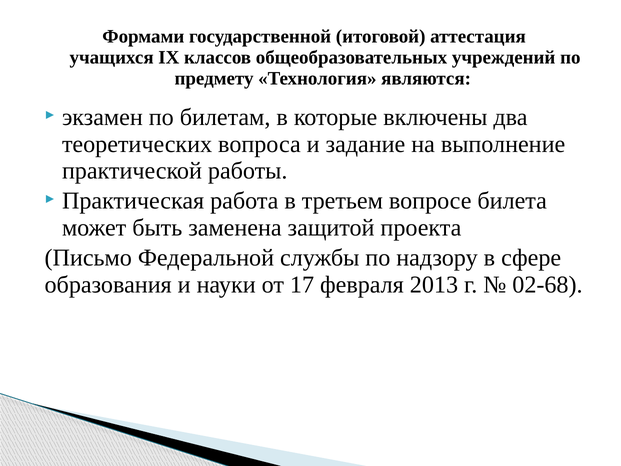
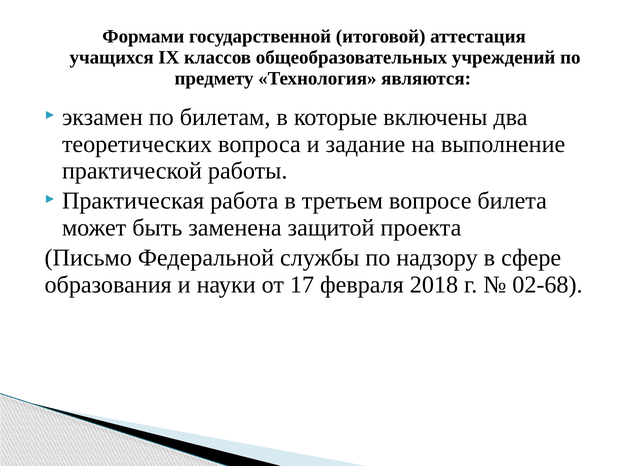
2013: 2013 -> 2018
